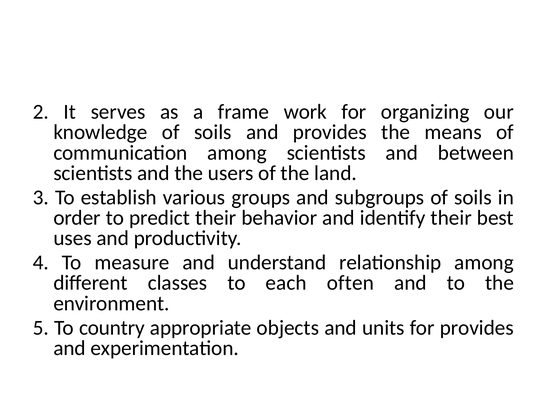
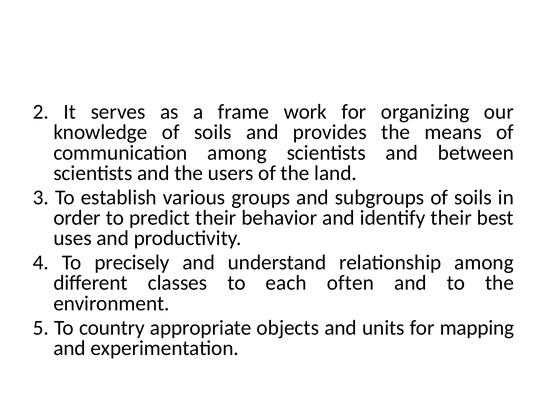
measure: measure -> precisely
for provides: provides -> mapping
